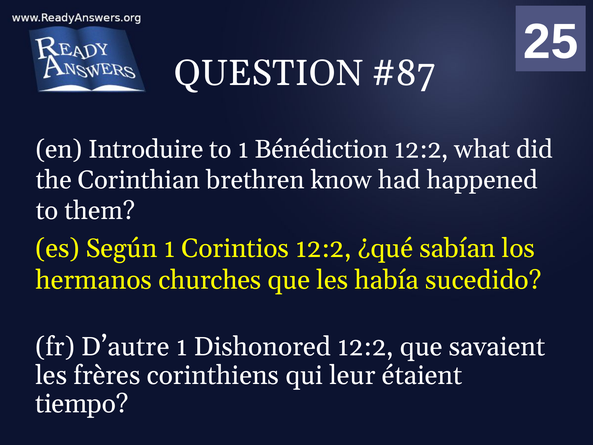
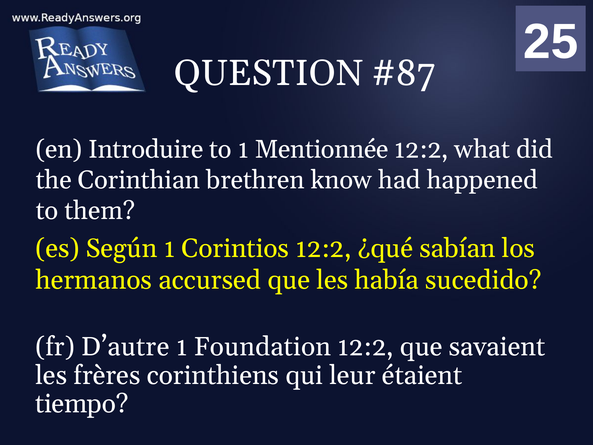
Bénédiction: Bénédiction -> Mentionnée
churches: churches -> accursed
Dishonored: Dishonored -> Foundation
